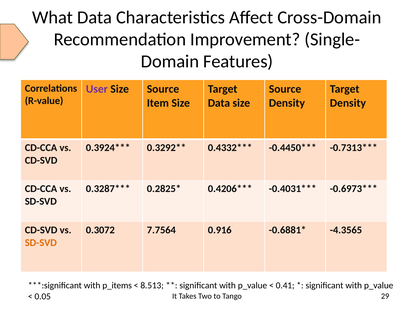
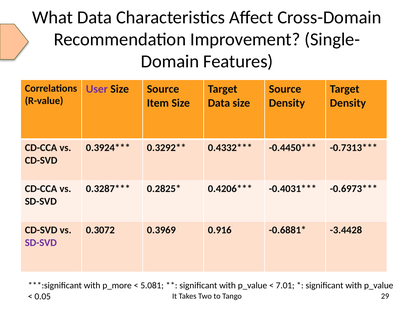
7.7564: 7.7564 -> 0.3969
-4.3565: -4.3565 -> -3.4428
SD-SVD at (41, 243) colour: orange -> purple
p_items: p_items -> p_more
8.513: 8.513 -> 5.081
0.41: 0.41 -> 7.01
